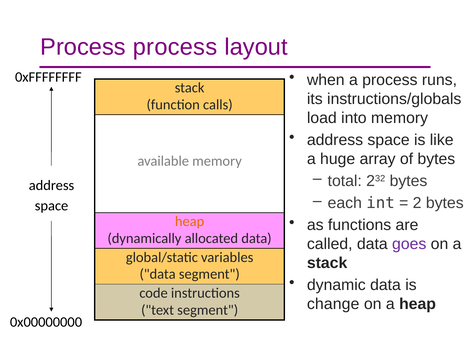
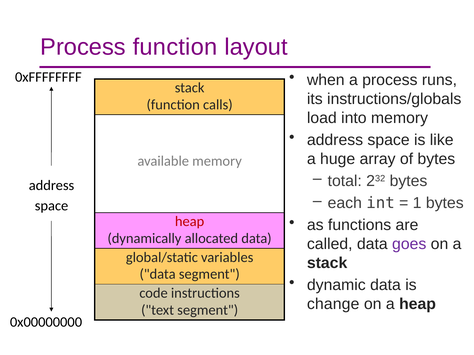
Process process: process -> function
2: 2 -> 1
heap at (190, 222) colour: orange -> red
